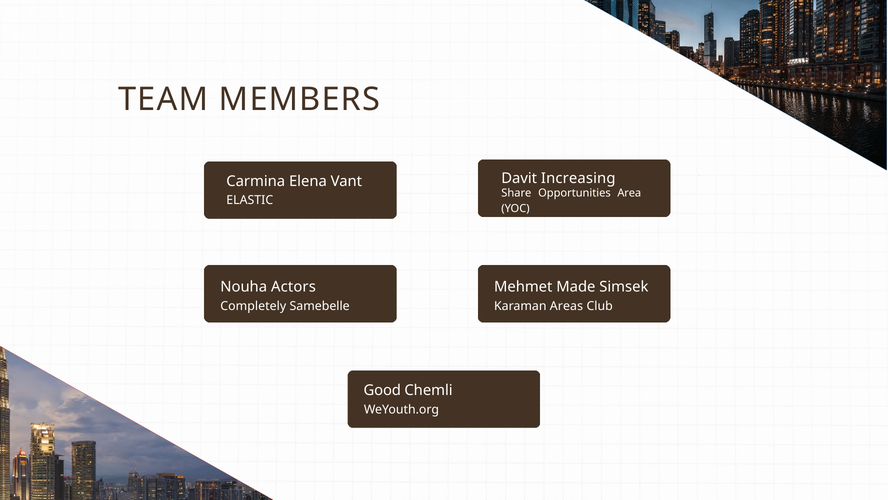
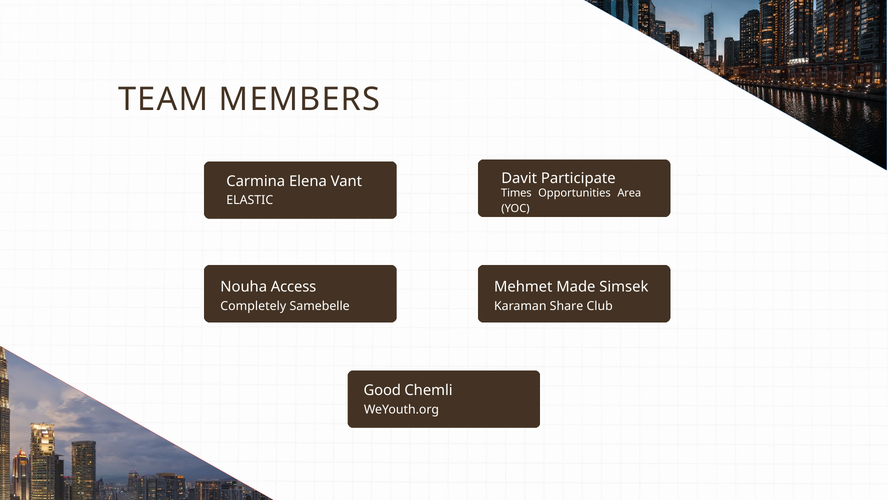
Increasing: Increasing -> Participate
Share: Share -> Times
Actors: Actors -> Access
Areas: Areas -> Share
